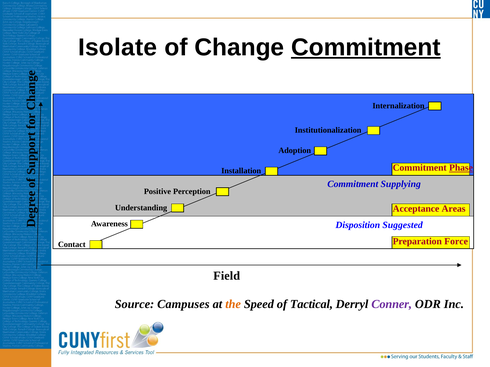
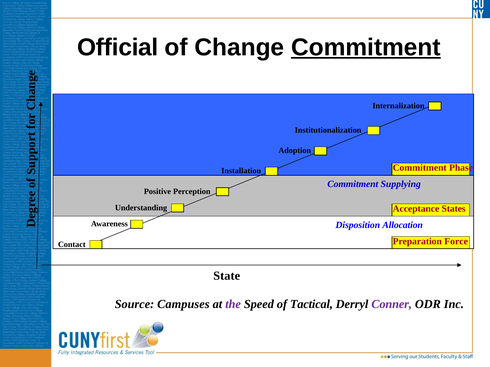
Isolate: Isolate -> Official
Phase underline: present -> none
Areas: Areas -> States
Suggested: Suggested -> Allocation
Field: Field -> State
the colour: orange -> purple
